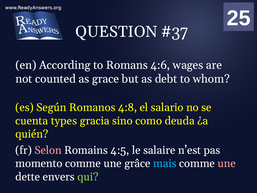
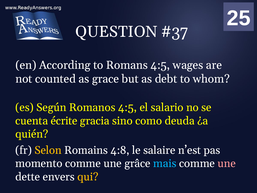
Romans 4:6: 4:6 -> 4:5
Romanos 4:8: 4:8 -> 4:5
types: types -> écrite
Selon colour: pink -> yellow
4:5: 4:5 -> 4:8
qui colour: light green -> yellow
